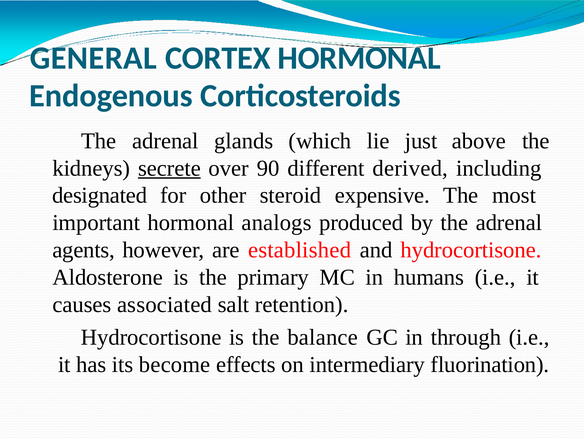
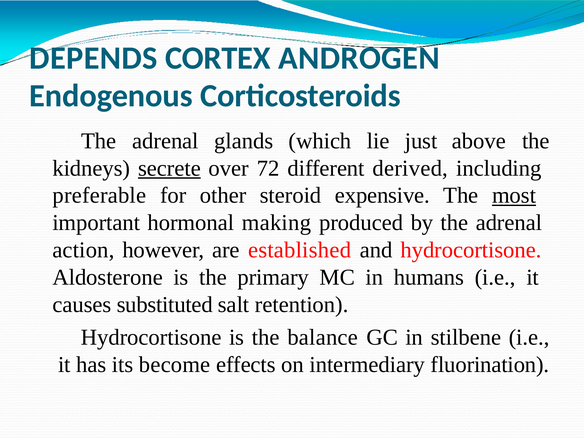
GENERAL: GENERAL -> DEPENDS
CORTEX HORMONAL: HORMONAL -> ANDROGEN
90: 90 -> 72
designated: designated -> preferable
most underline: none -> present
analogs: analogs -> making
agents: agents -> action
associated: associated -> substituted
through: through -> stilbene
